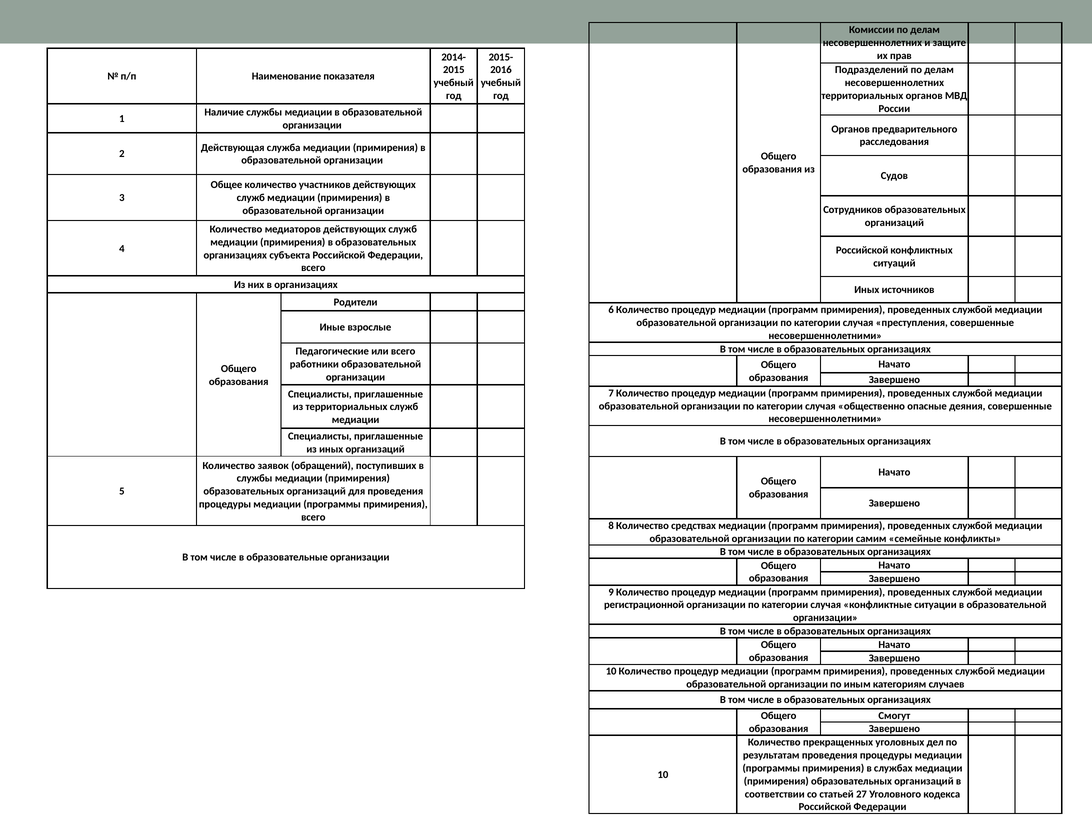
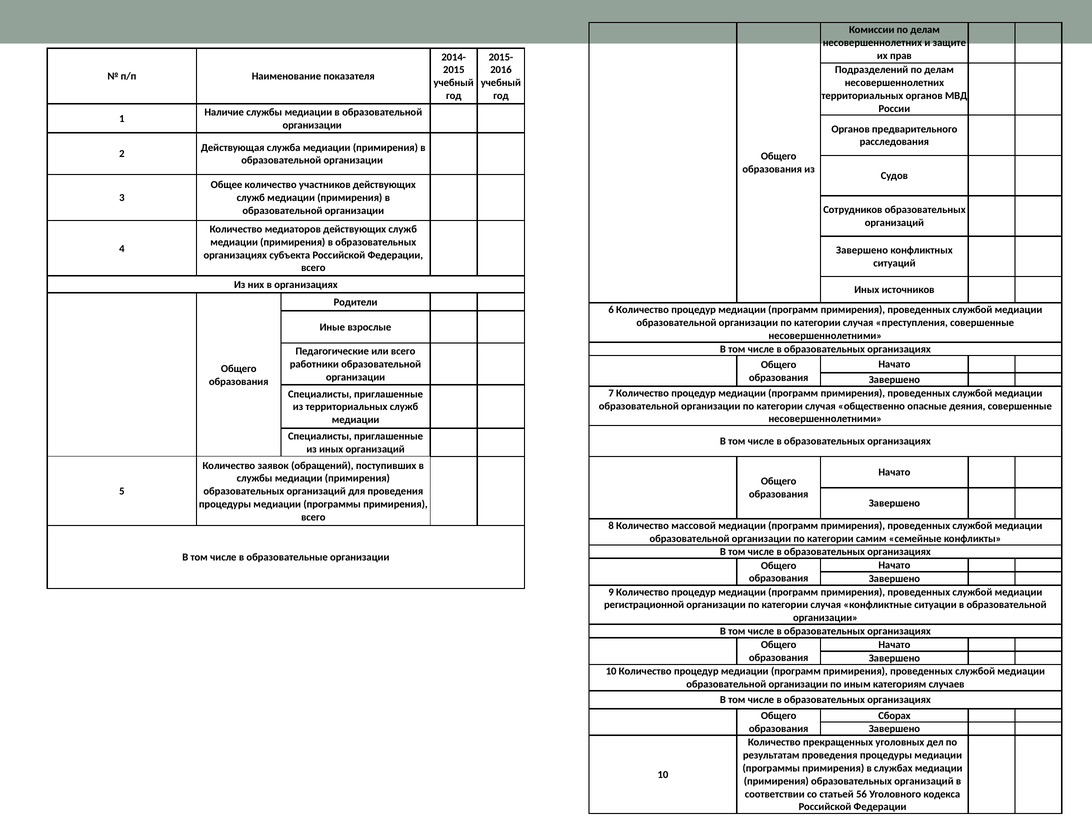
Российской at (862, 250): Российской -> Завершено
средствах: средствах -> массовой
Смогут: Смогут -> Сборах
27: 27 -> 56
